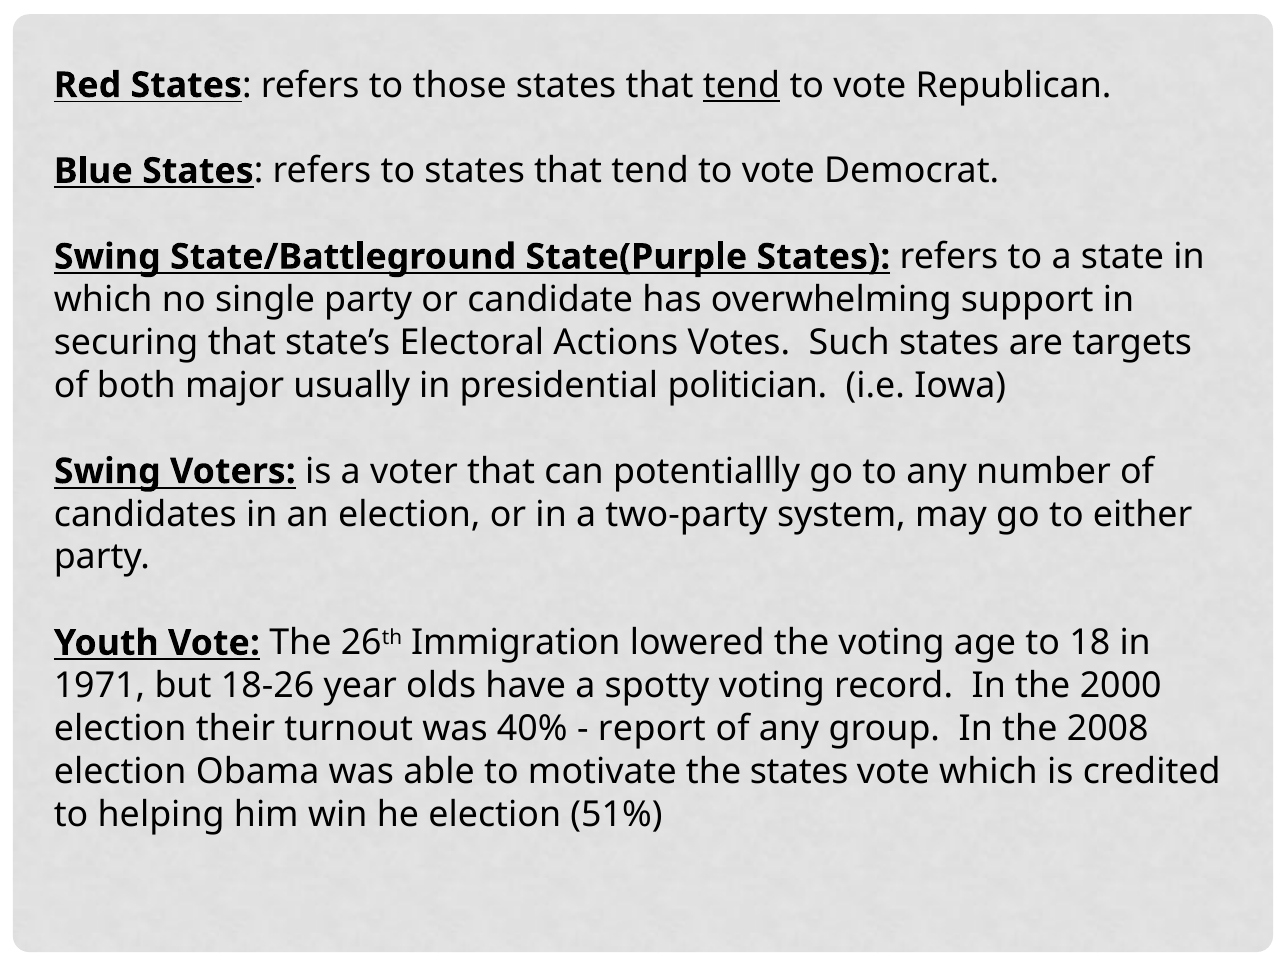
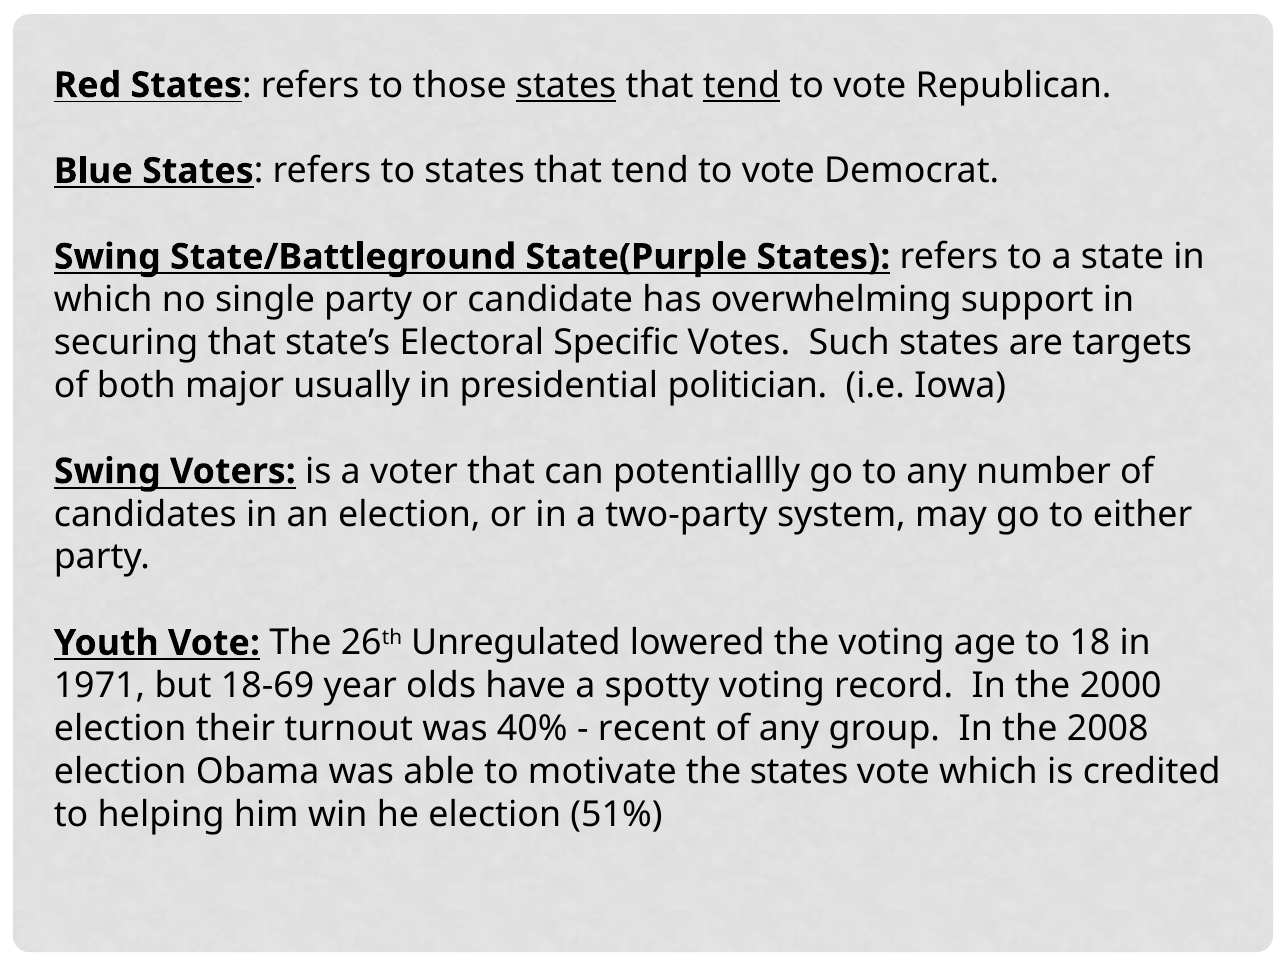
states at (566, 85) underline: none -> present
Actions: Actions -> Specific
Immigration: Immigration -> Unregulated
18-26: 18-26 -> 18-69
report: report -> recent
